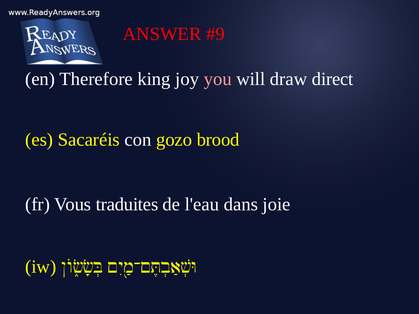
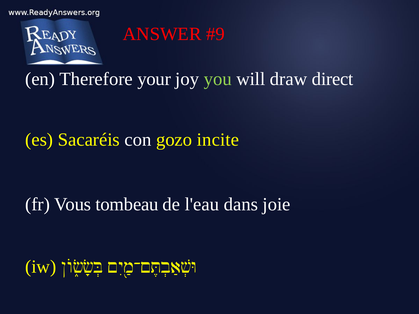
king: king -> your
you colour: pink -> light green
brood: brood -> incite
traduites: traduites -> tombeau
